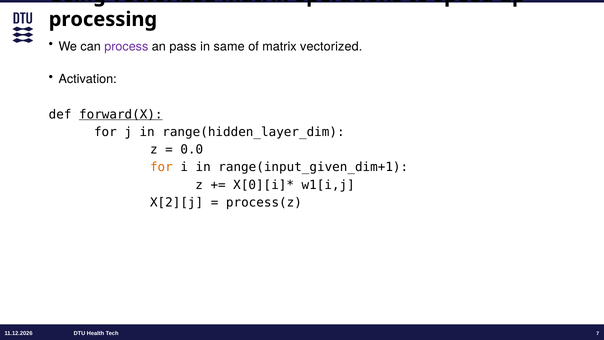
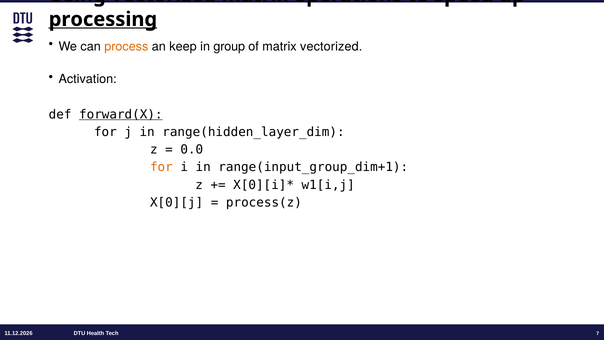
processing underline: none -> present
process colour: purple -> orange
pass: pass -> keep
same: same -> group
range(input_given_dim+1: range(input_given_dim+1 -> range(input_group_dim+1
X[2][j: X[2][j -> X[0][j
